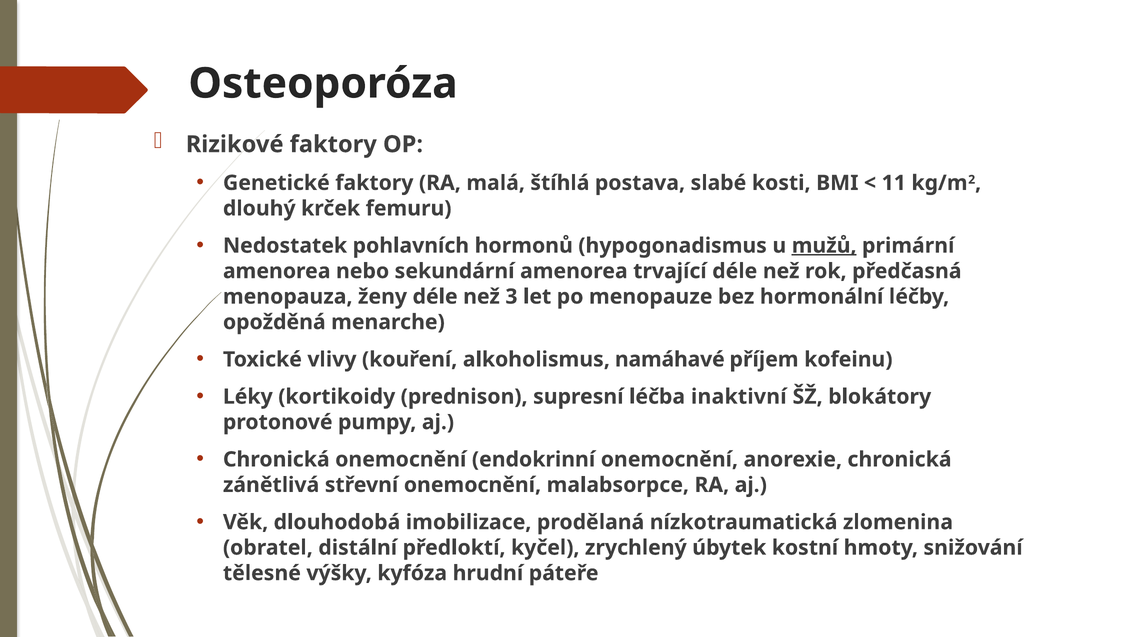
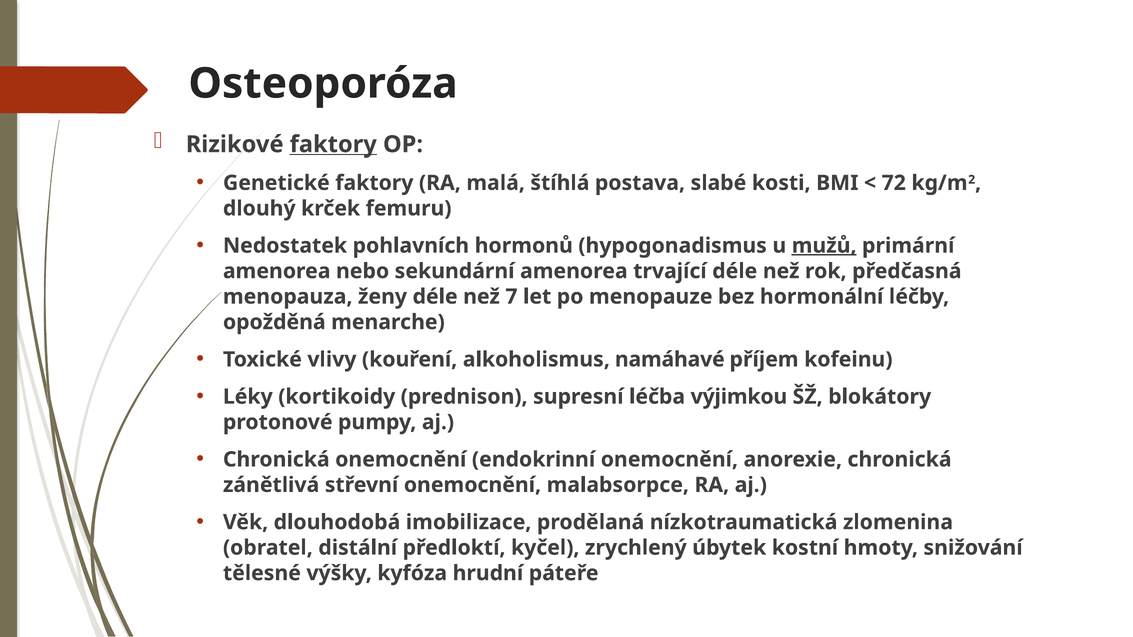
faktory at (333, 144) underline: none -> present
11: 11 -> 72
3: 3 -> 7
inaktivní: inaktivní -> výjimkou
